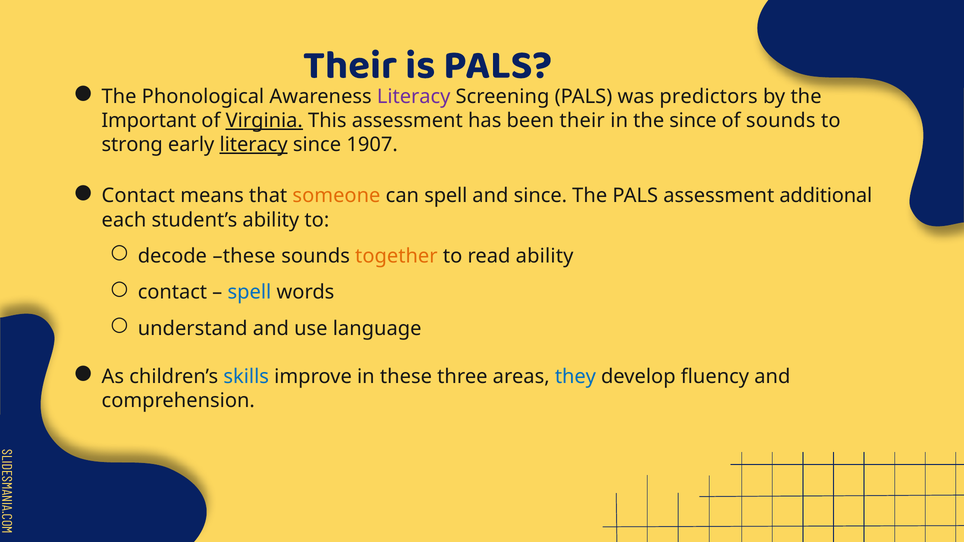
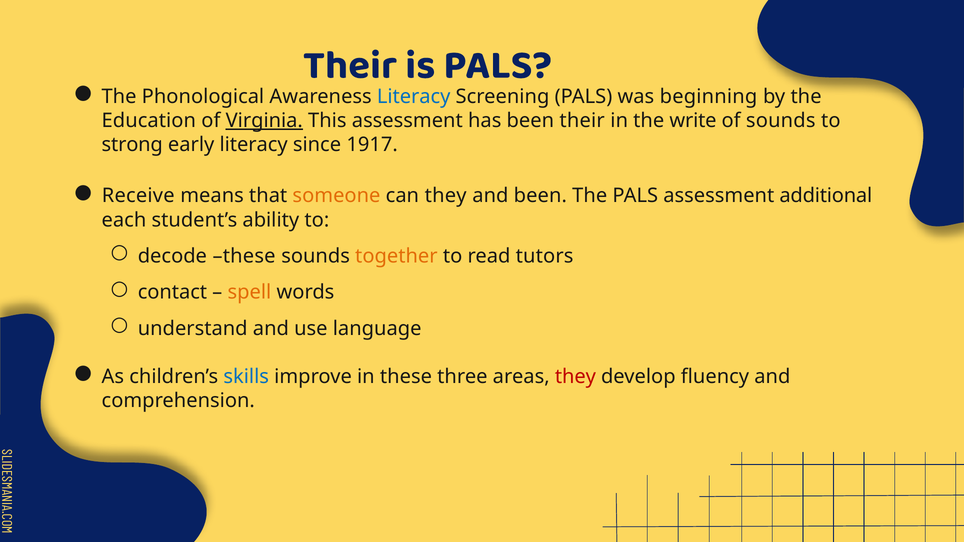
Literacy at (414, 96) colour: purple -> blue
predictors: predictors -> beginning
Important: Important -> Education
the since: since -> write
literacy at (254, 145) underline: present -> none
1907: 1907 -> 1917
Contact at (138, 196): Contact -> Receive
can spell: spell -> they
and since: since -> been
read ability: ability -> tutors
spell at (249, 292) colour: blue -> orange
they at (575, 377) colour: blue -> red
